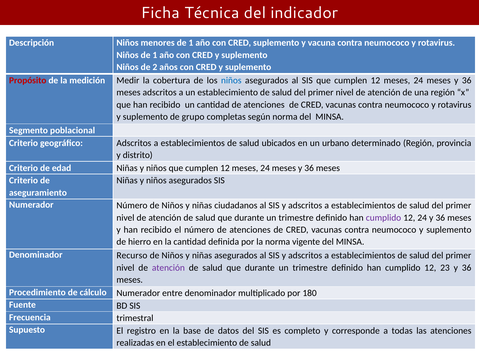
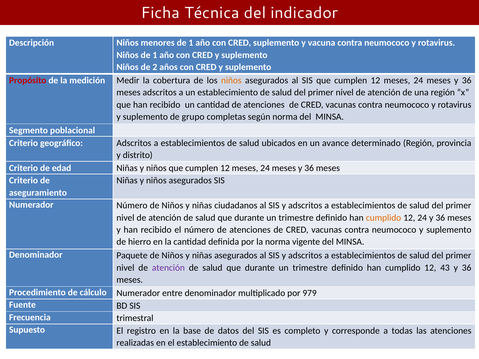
niños at (231, 80) colour: blue -> orange
urbano: urbano -> avance
cumplido at (384, 218) colour: purple -> orange
Recurso: Recurso -> Paquete
23: 23 -> 43
180: 180 -> 979
